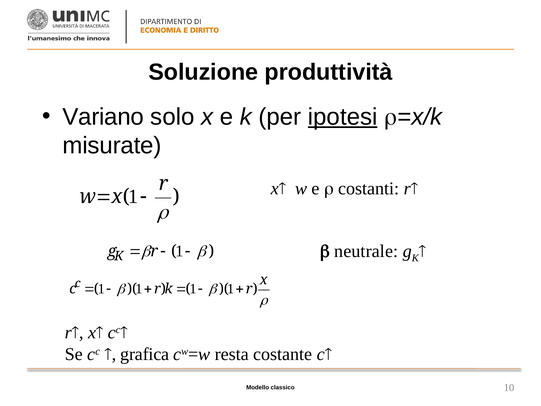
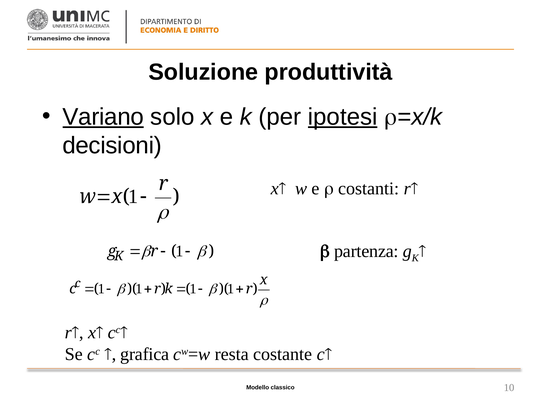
Variano underline: none -> present
misurate: misurate -> decisioni
neutrale: neutrale -> partenza
